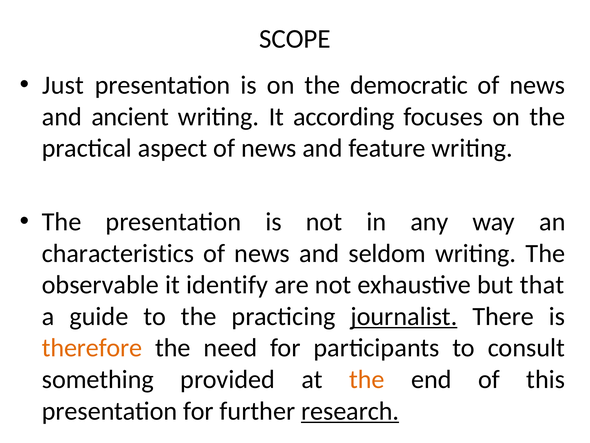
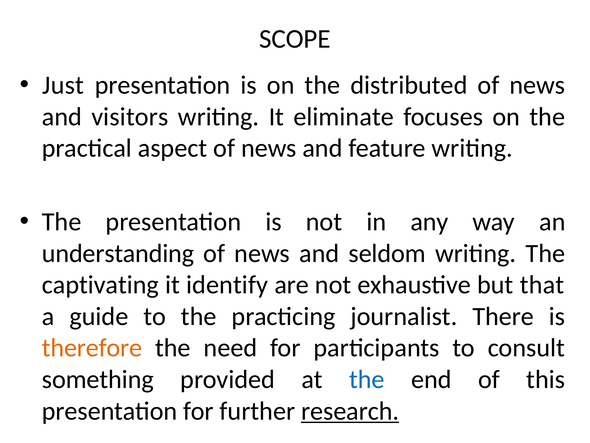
democratic: democratic -> distributed
ancient: ancient -> visitors
according: according -> eliminate
characteristics: characteristics -> understanding
observable: observable -> captivating
journalist underline: present -> none
the at (367, 379) colour: orange -> blue
